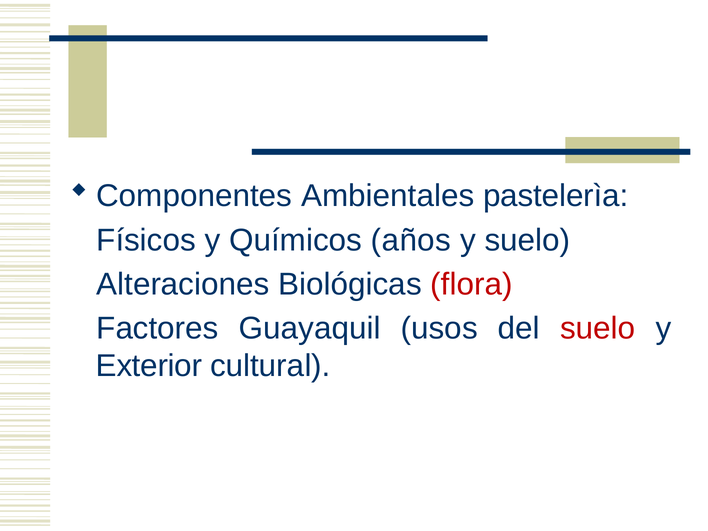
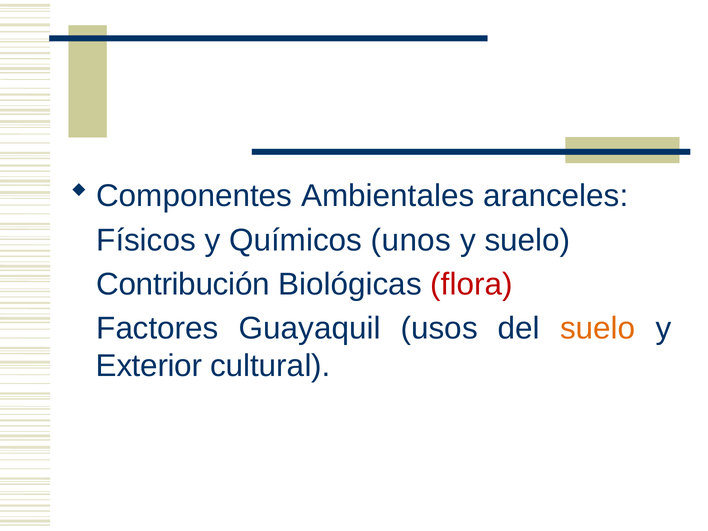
pastelerìa: pastelerìa -> aranceles
años: años -> unos
Alteraciones: Alteraciones -> Contribución
suelo at (598, 328) colour: red -> orange
